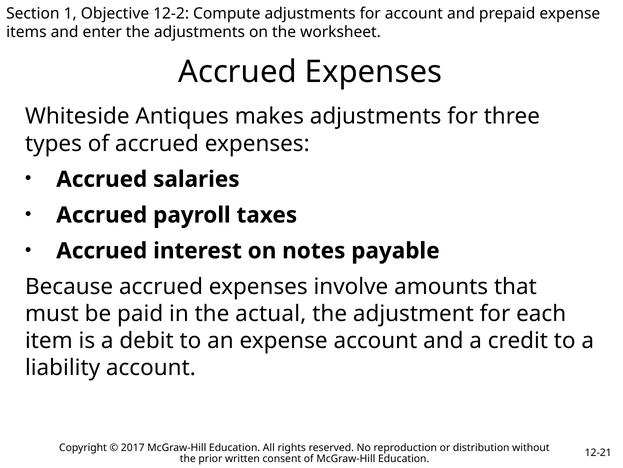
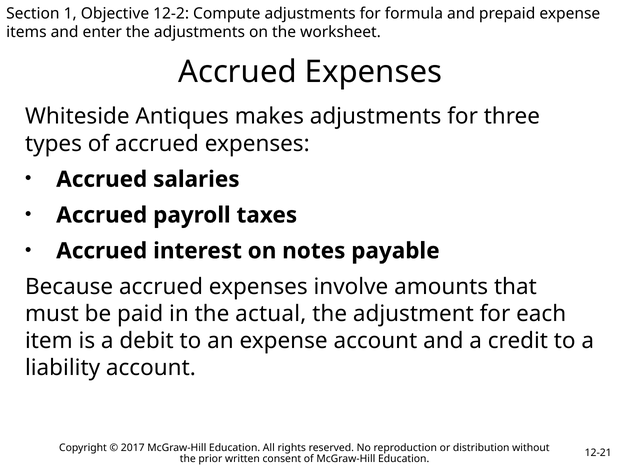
for account: account -> formula
